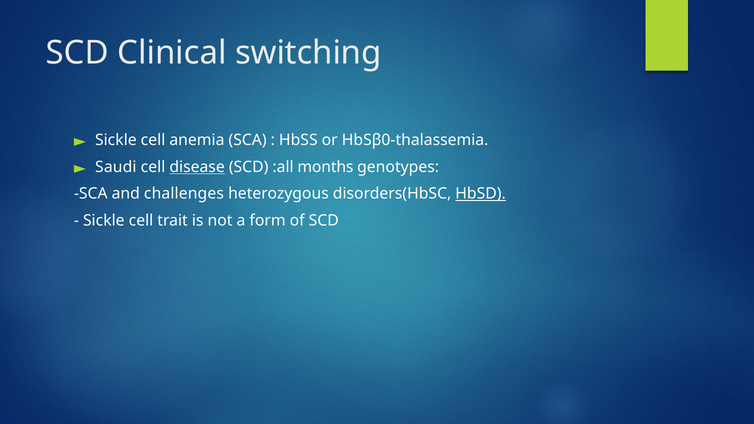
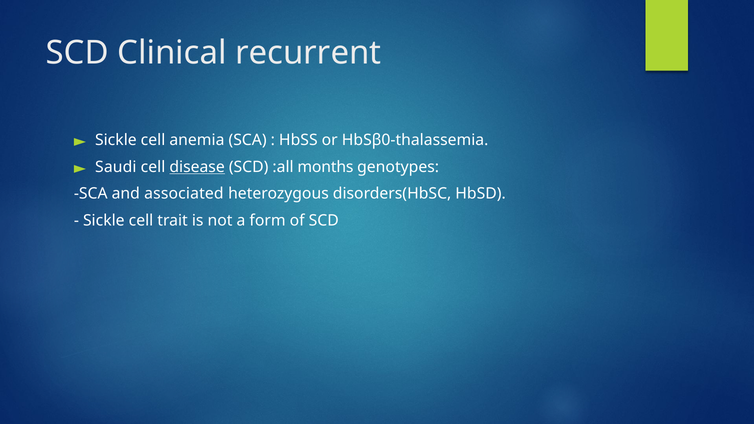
switching: switching -> recurrent
challenges: challenges -> associated
HbSD underline: present -> none
